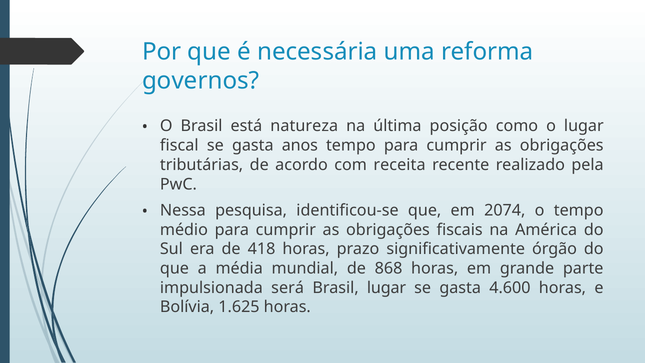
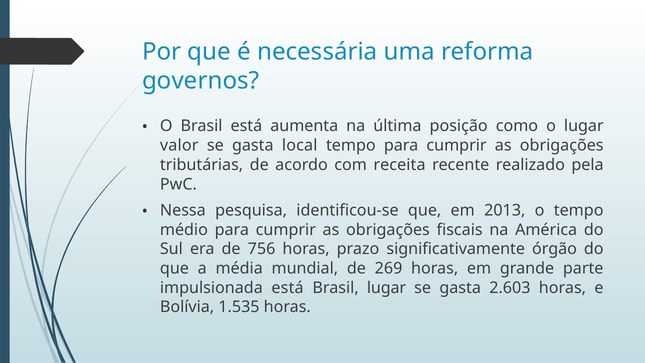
natureza: natureza -> aumenta
fiscal: fiscal -> valor
anos: anos -> local
2074: 2074 -> 2013
418: 418 -> 756
868: 868 -> 269
impulsionada será: será -> está
4.600: 4.600 -> 2.603
1.625: 1.625 -> 1.535
